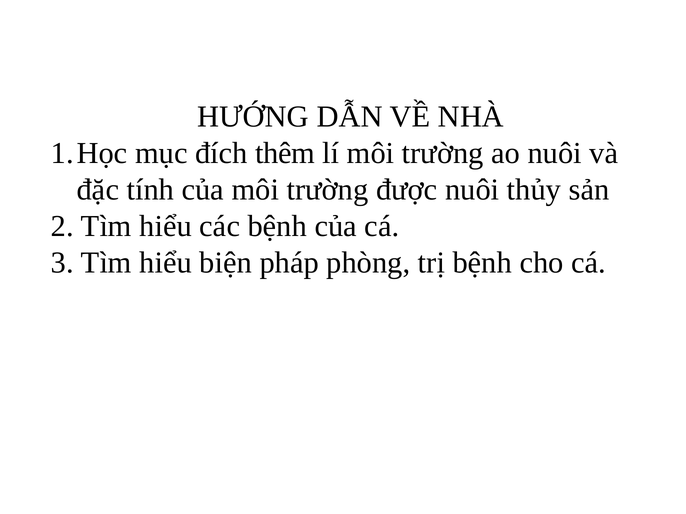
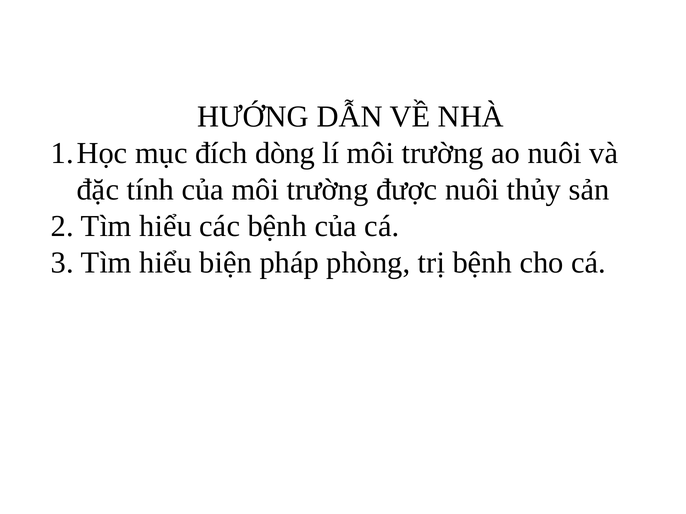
thêm: thêm -> dòng
